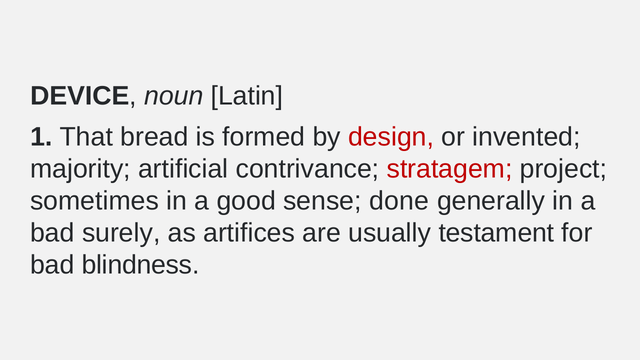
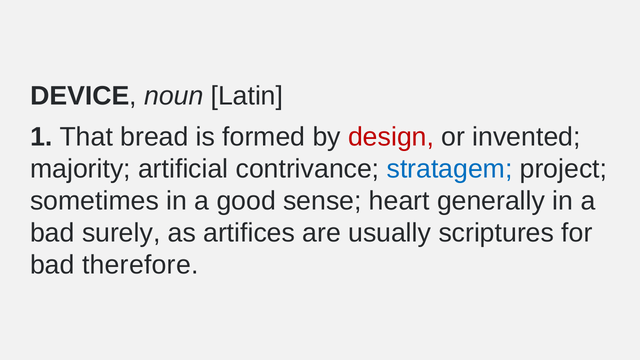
stratagem colour: red -> blue
done: done -> heart
testament: testament -> scriptures
blindness: blindness -> therefore
